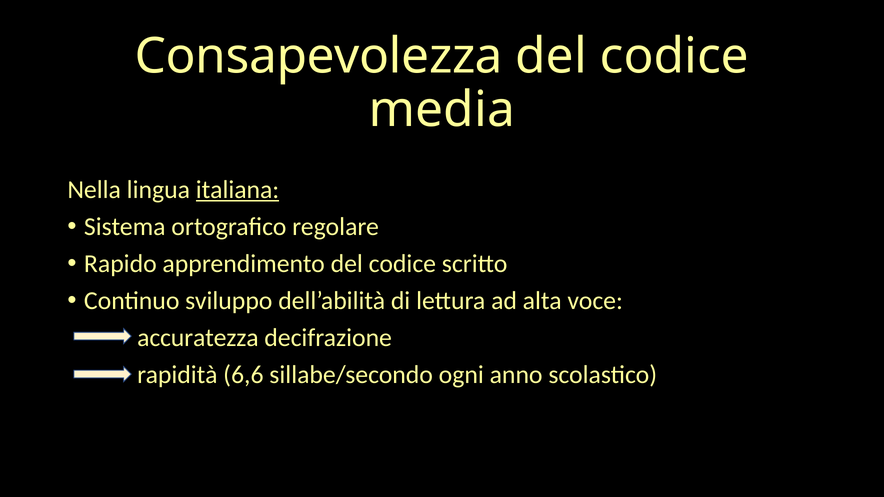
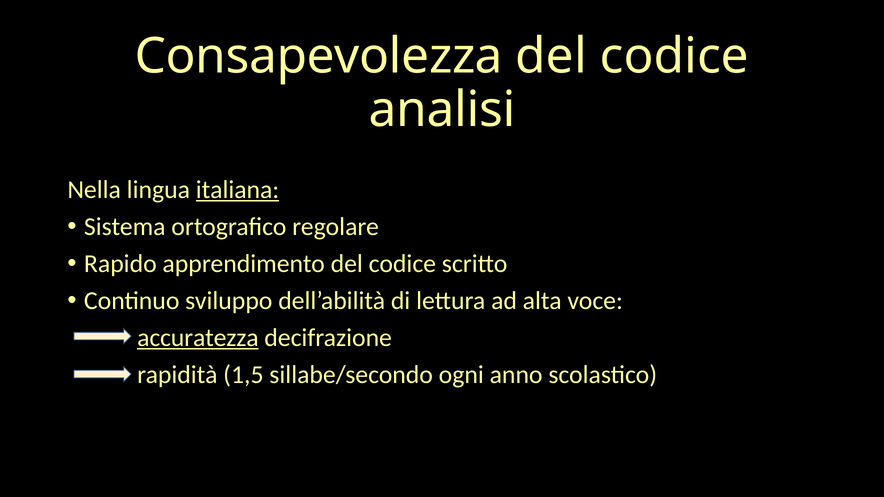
media: media -> analisi
accuratezza underline: none -> present
6,6: 6,6 -> 1,5
